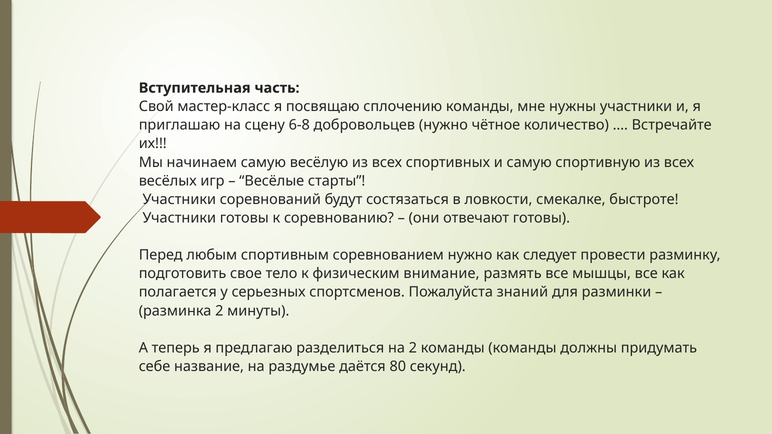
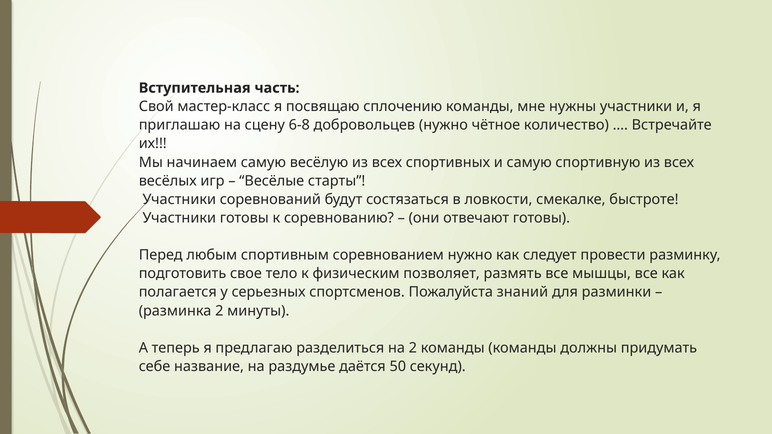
внимание: внимание -> позволяет
80: 80 -> 50
